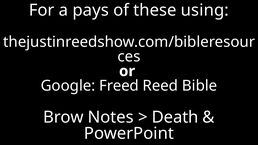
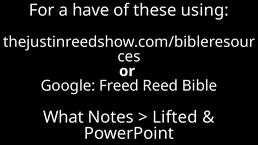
pays: pays -> have
Brow: Brow -> What
Death: Death -> Lifted
